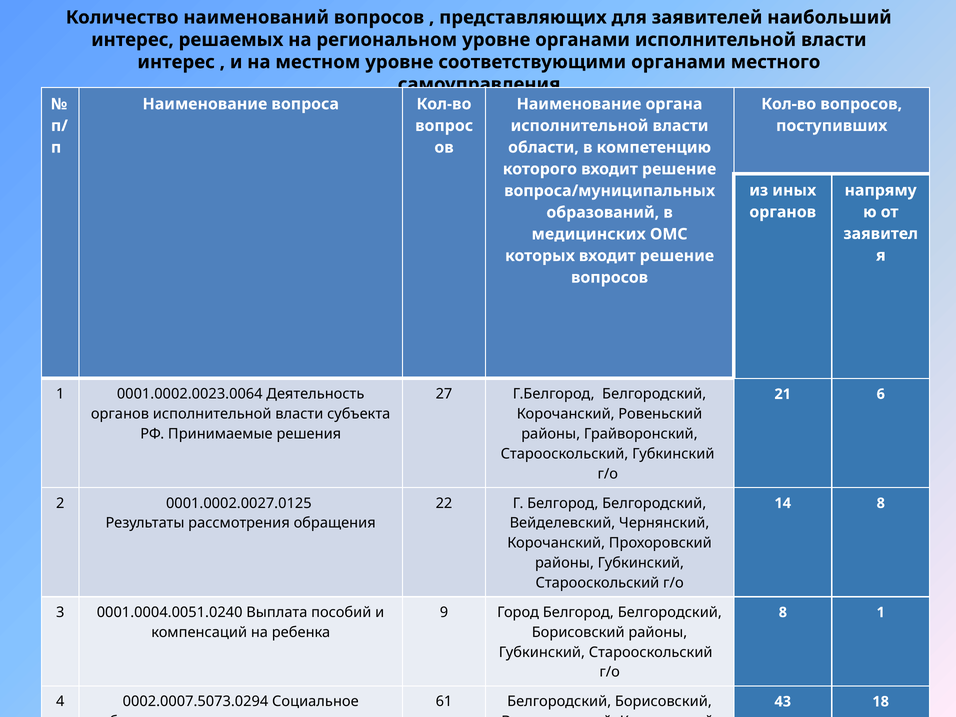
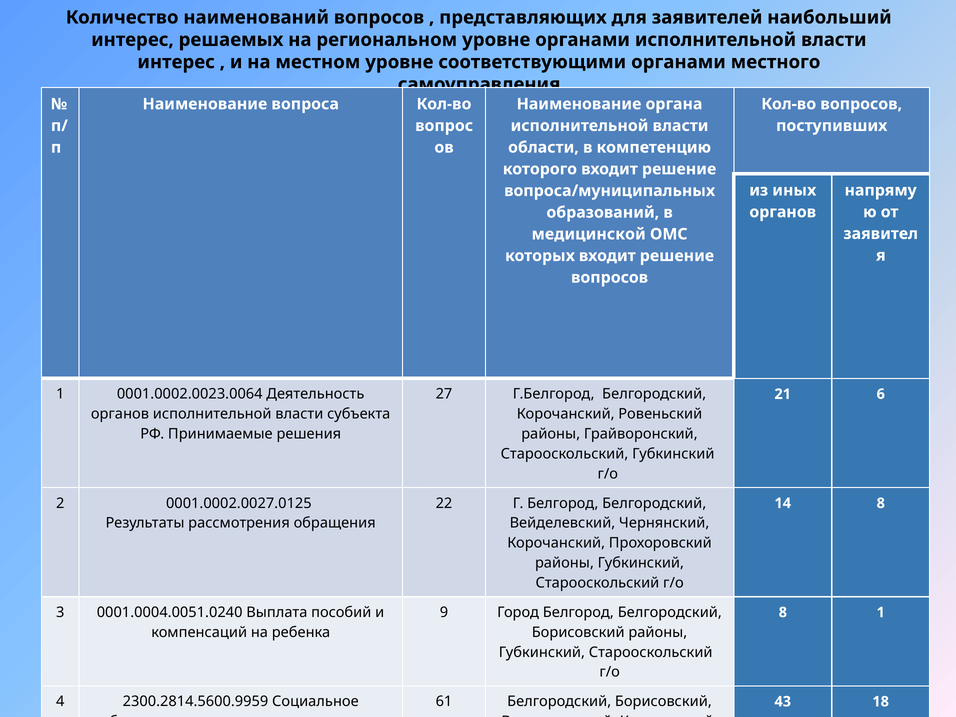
медицинских: медицинских -> медицинской
0002.0007.5073.0294: 0002.0007.5073.0294 -> 2300.2814.5600.9959
